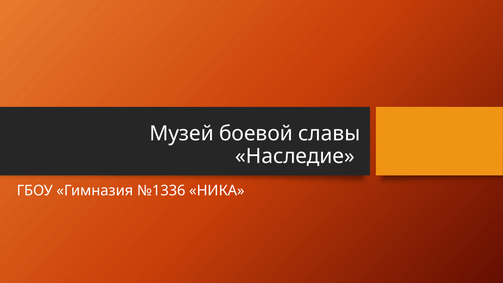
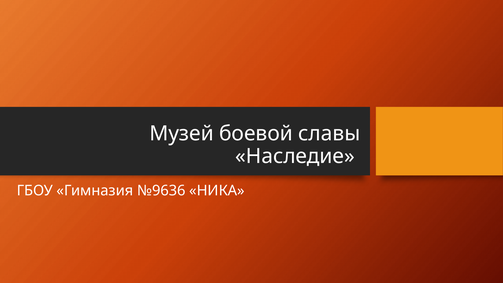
№1336: №1336 -> №9636
